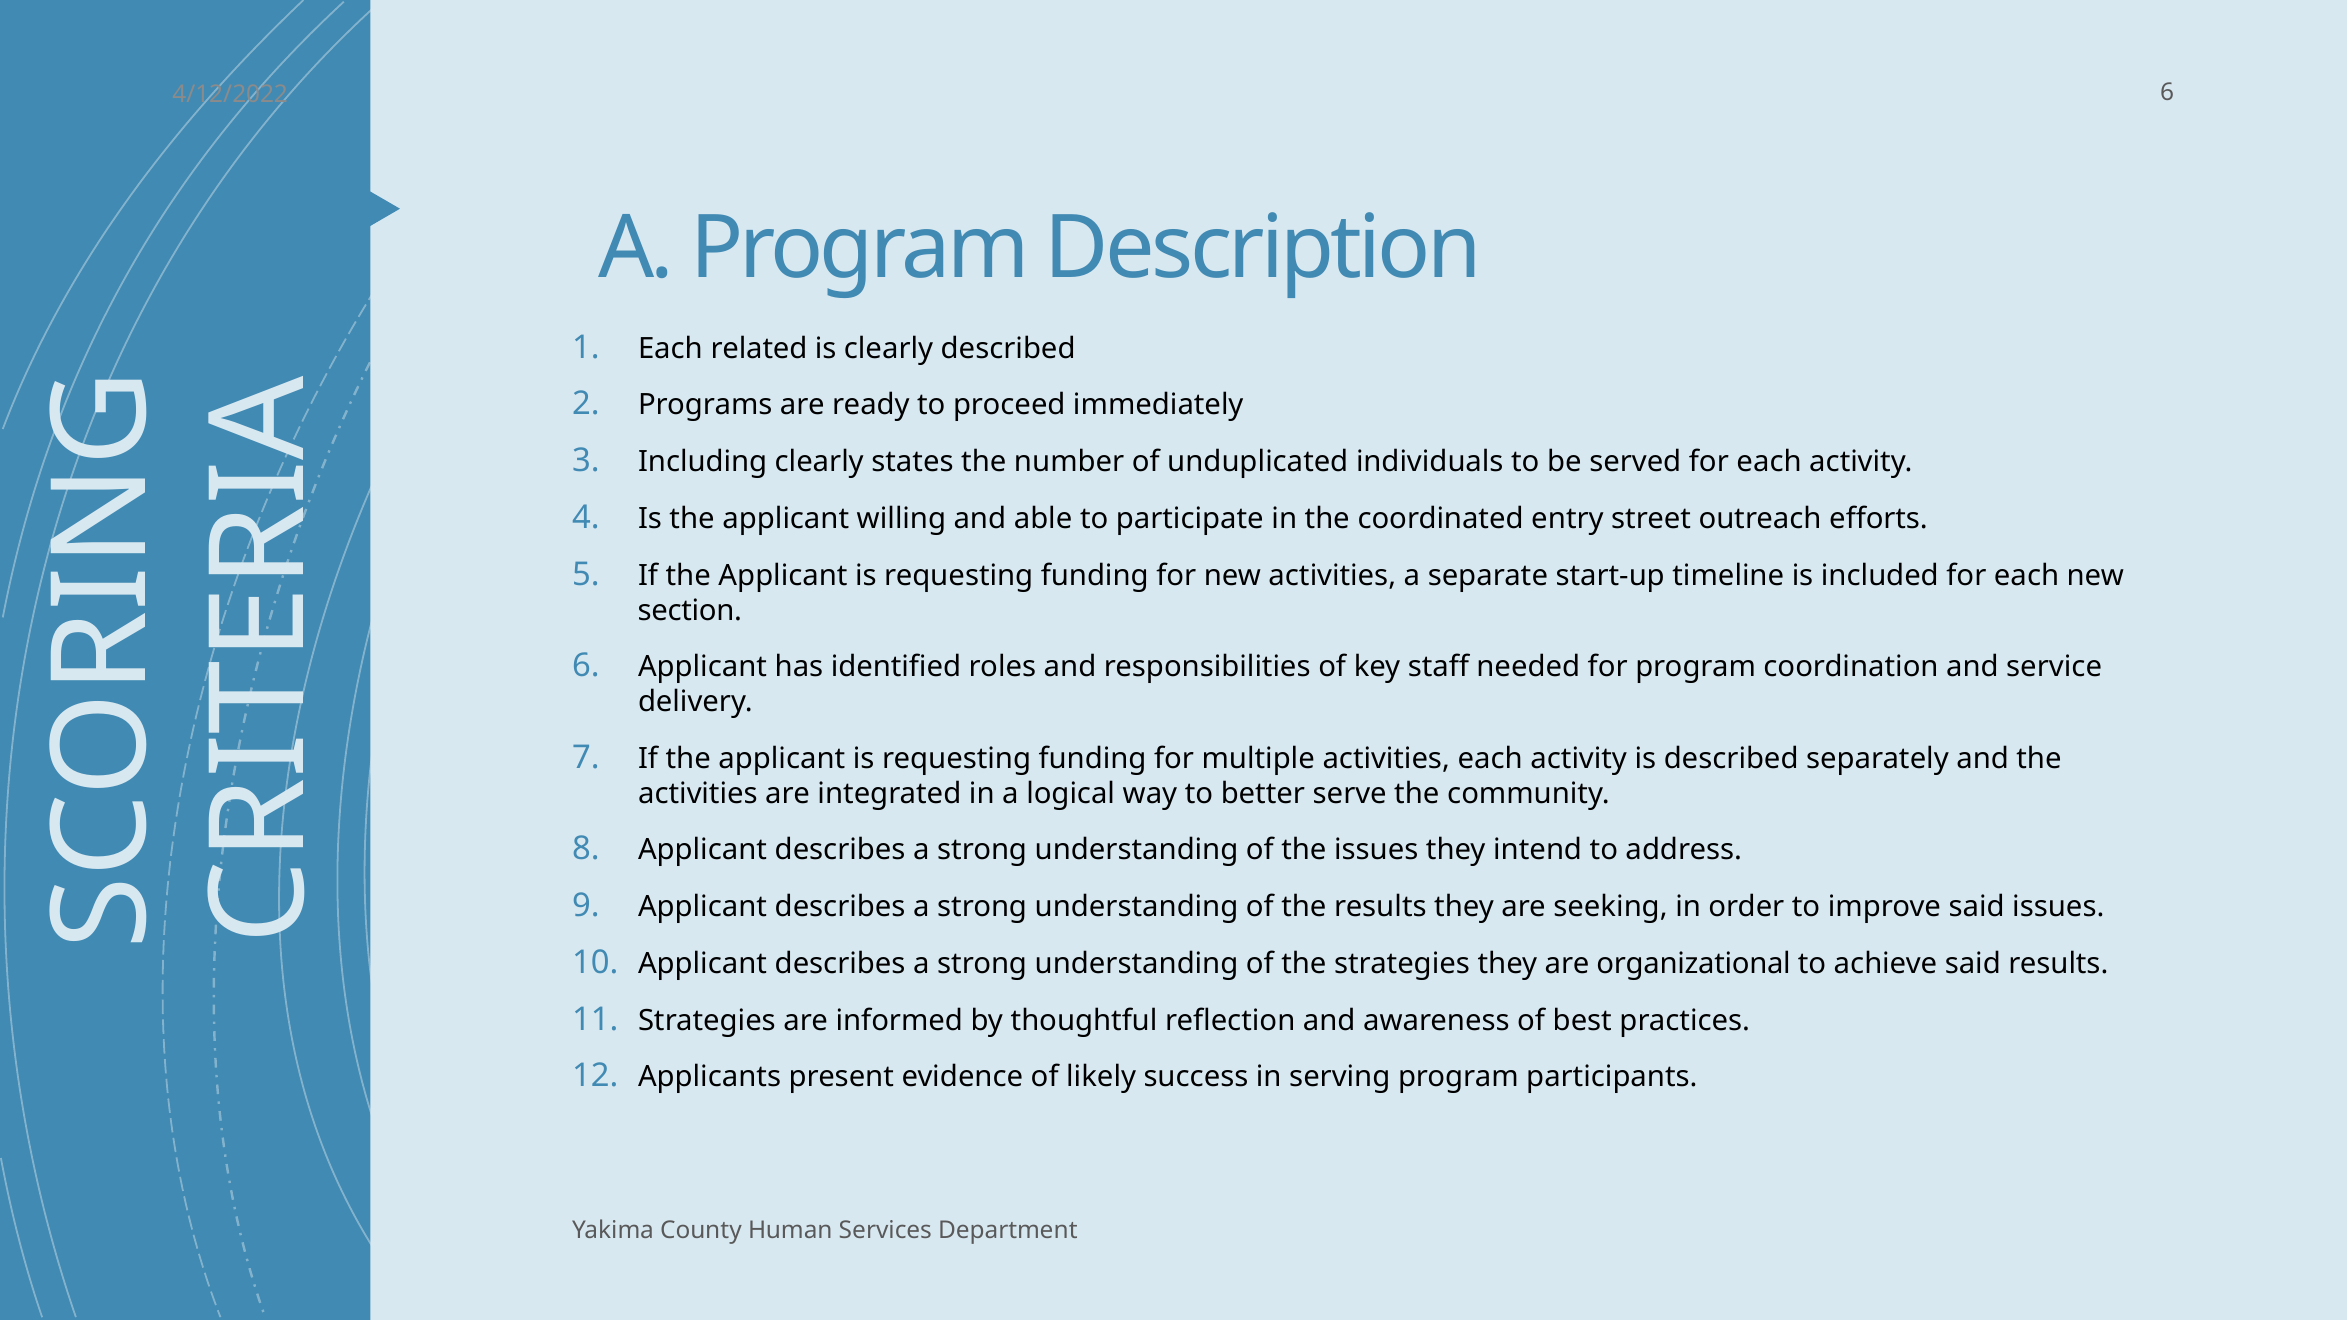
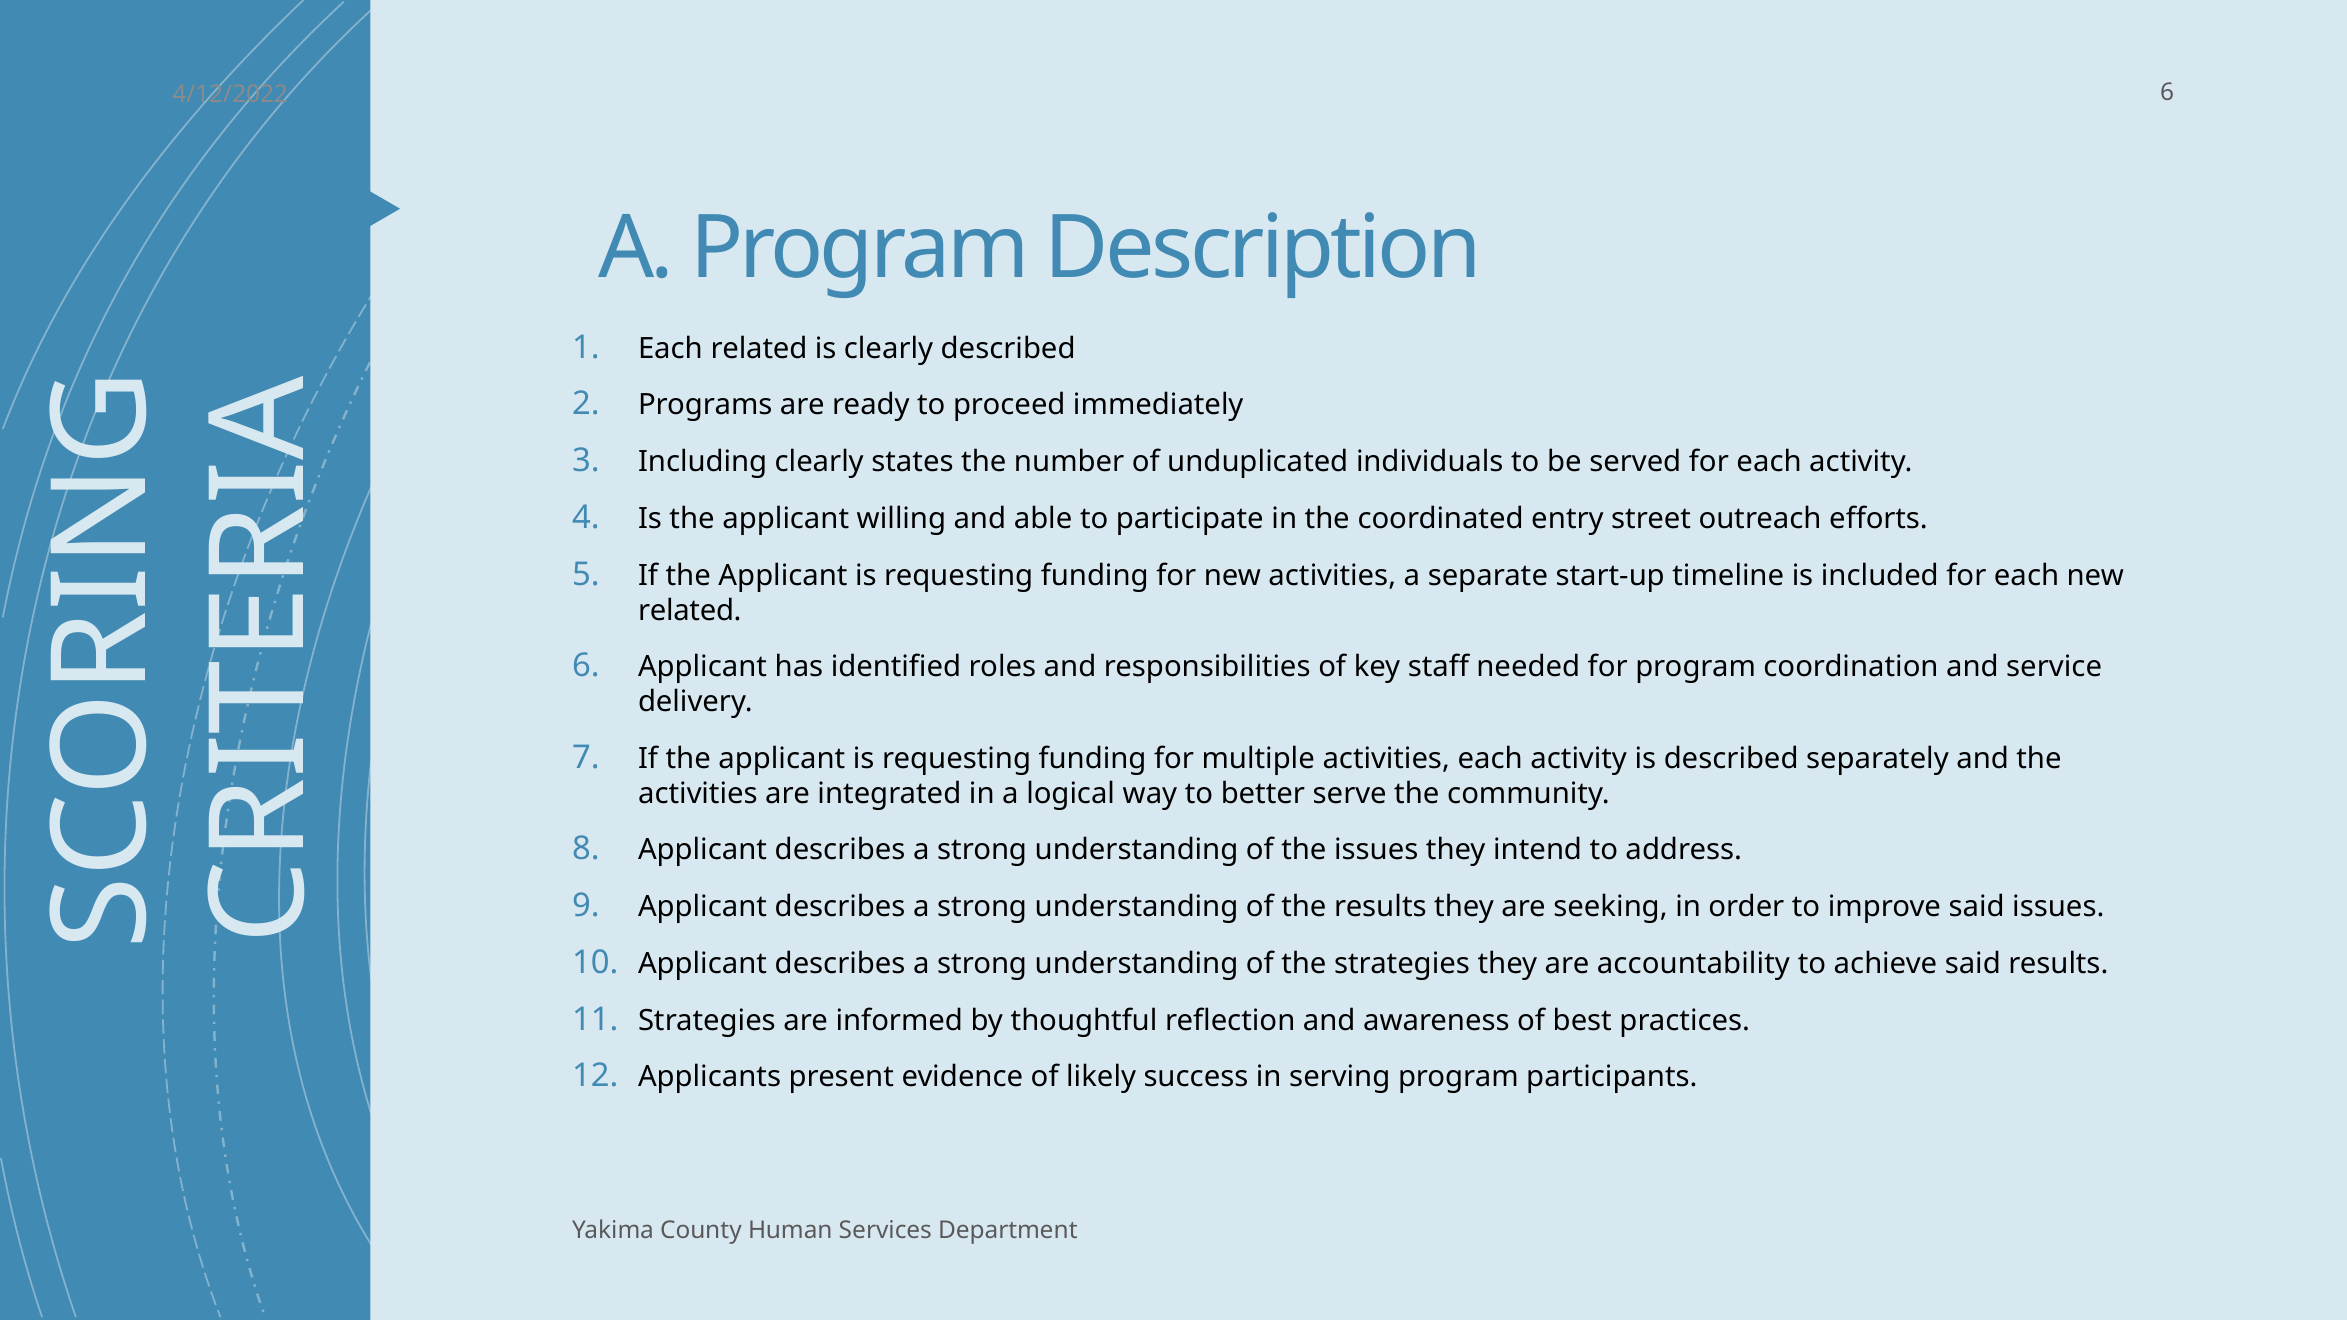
section at (690, 610): section -> related
organizational: organizational -> accountability
